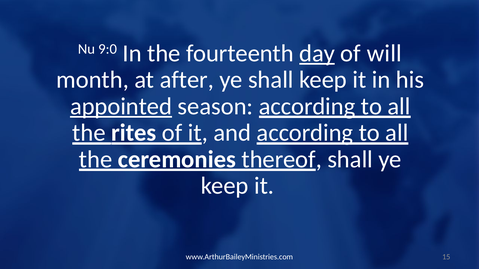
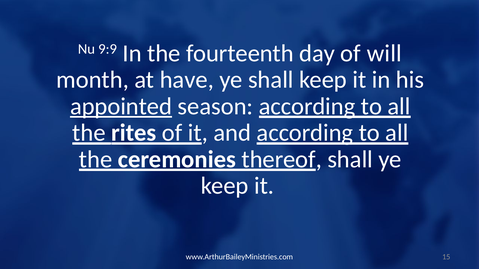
9:0: 9:0 -> 9:9
day underline: present -> none
after: after -> have
